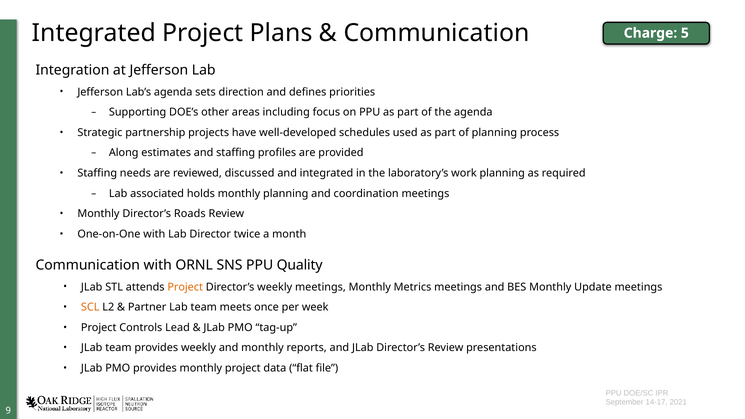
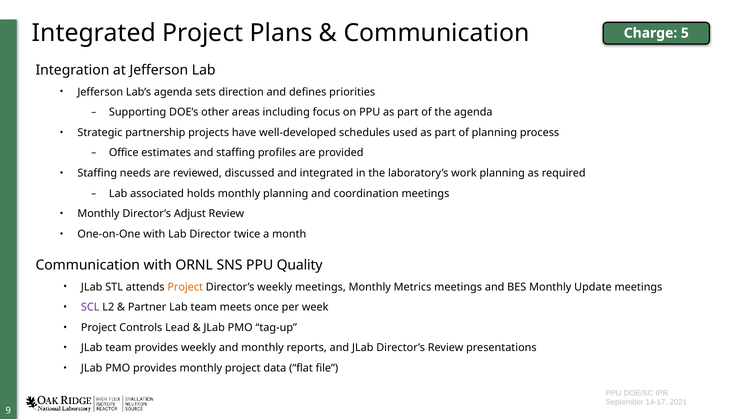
Along: Along -> Office
Roads: Roads -> Adjust
SCL colour: orange -> purple
